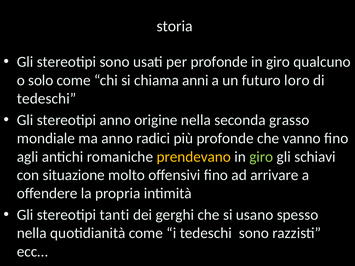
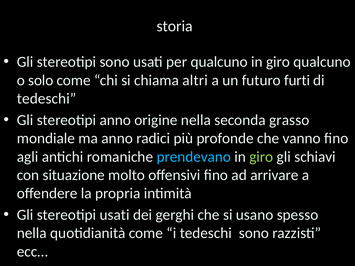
per profonde: profonde -> qualcuno
anni: anni -> altri
loro: loro -> furti
prendevano colour: yellow -> light blue
stereotipi tanti: tanti -> usati
